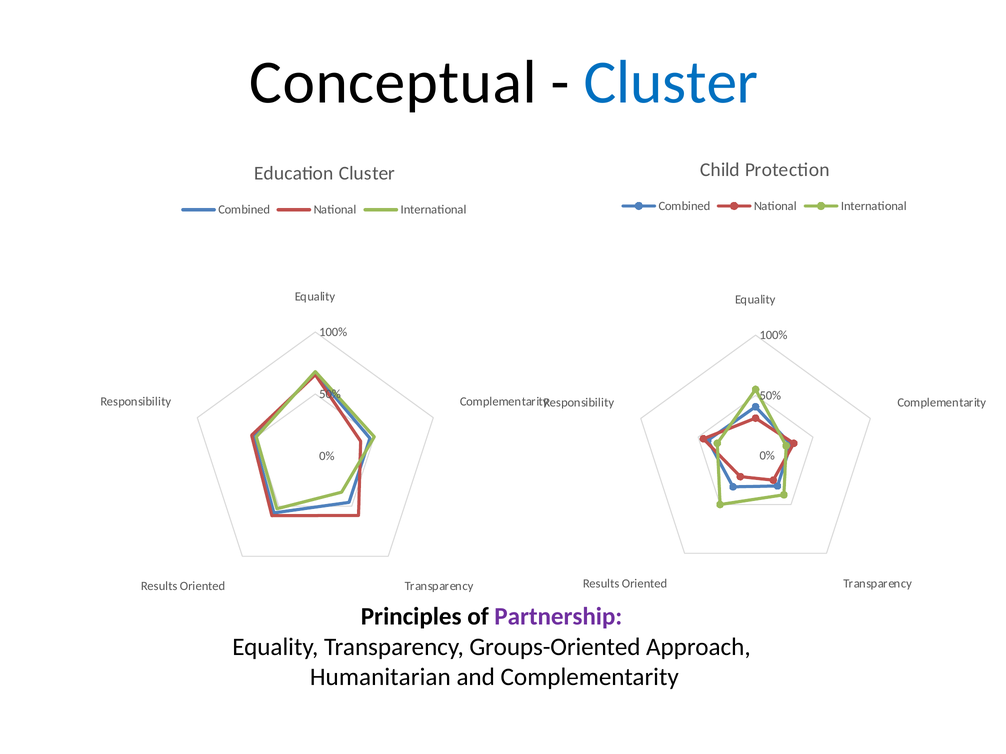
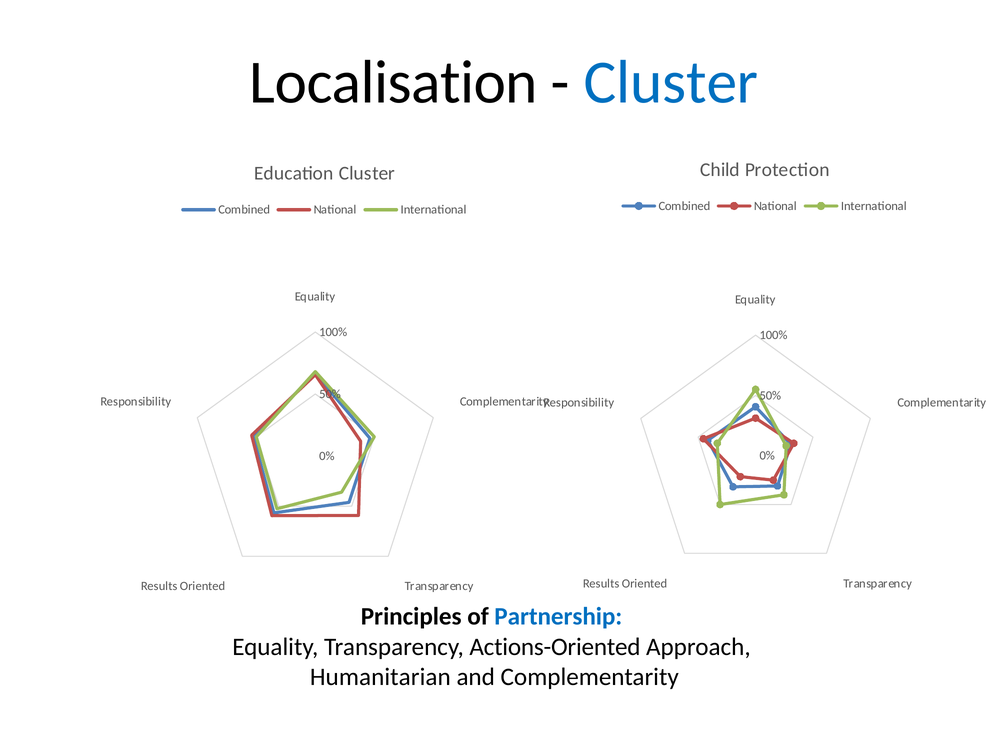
Conceptual: Conceptual -> Localisation
Partnership colour: purple -> blue
Groups-Oriented: Groups-Oriented -> Actions-Oriented
